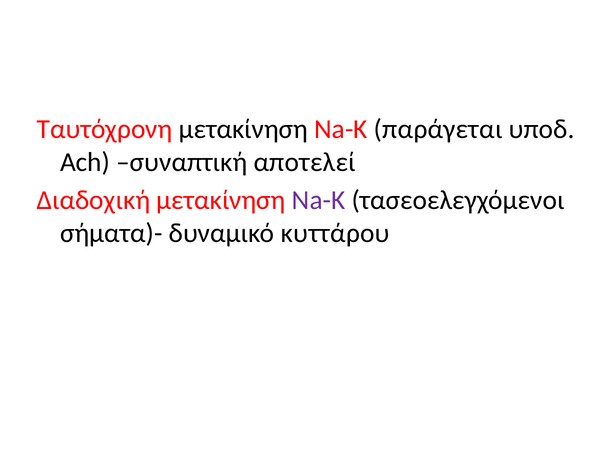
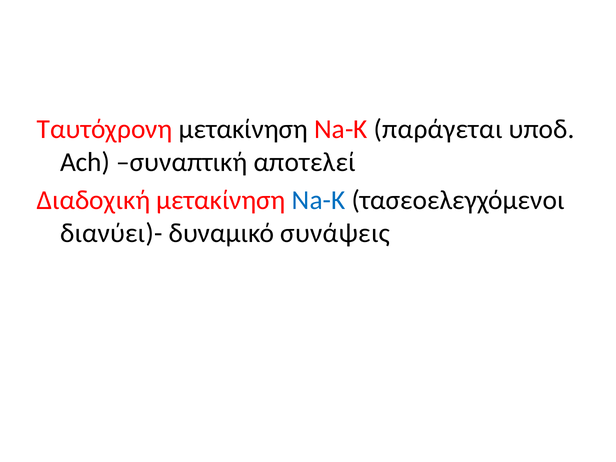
Na-K at (319, 200) colour: purple -> blue
σήματα)-: σήματα)- -> διανύει)-
κυττάρου: κυττάρου -> συνάψεις
